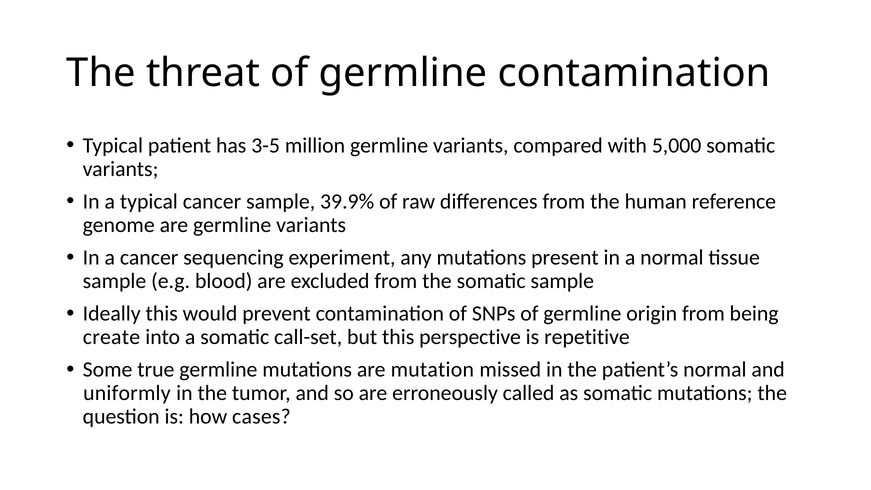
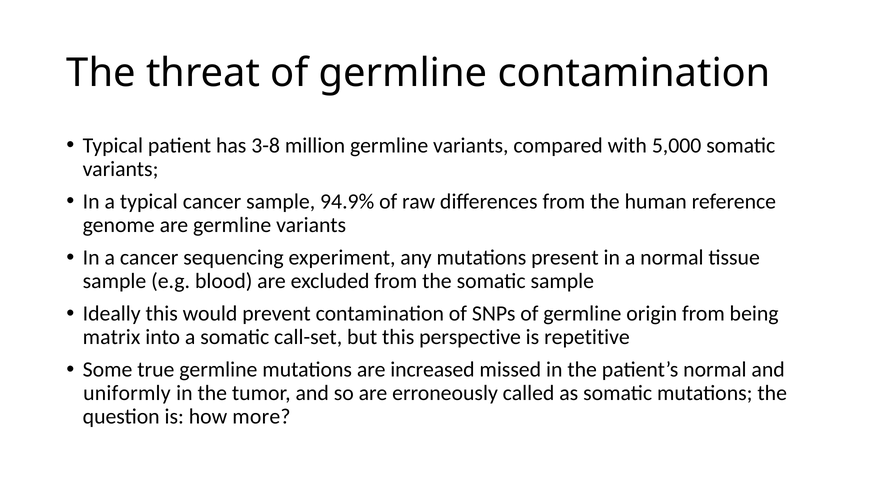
3-5: 3-5 -> 3-8
39.9%: 39.9% -> 94.9%
create: create -> matrix
mutation: mutation -> increased
cases: cases -> more
